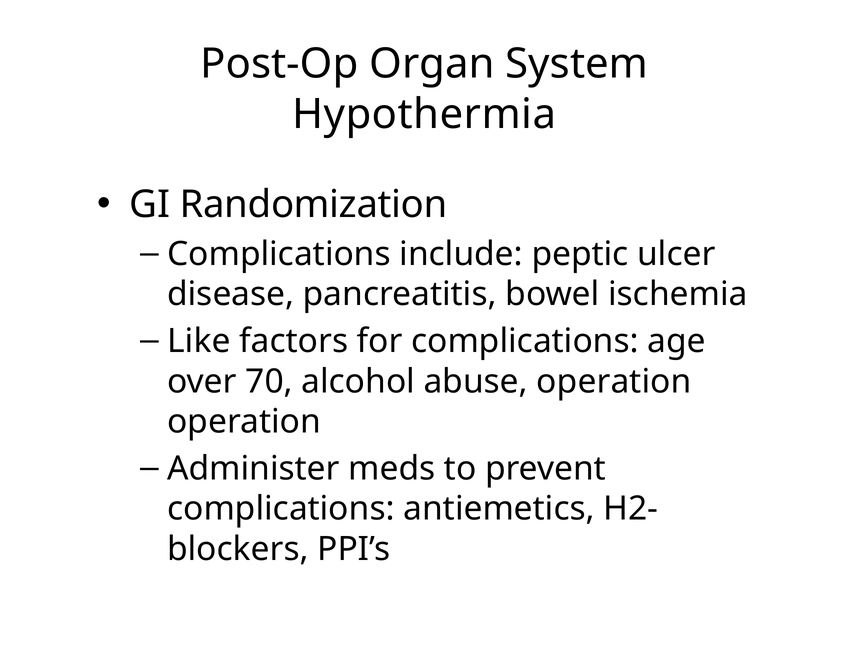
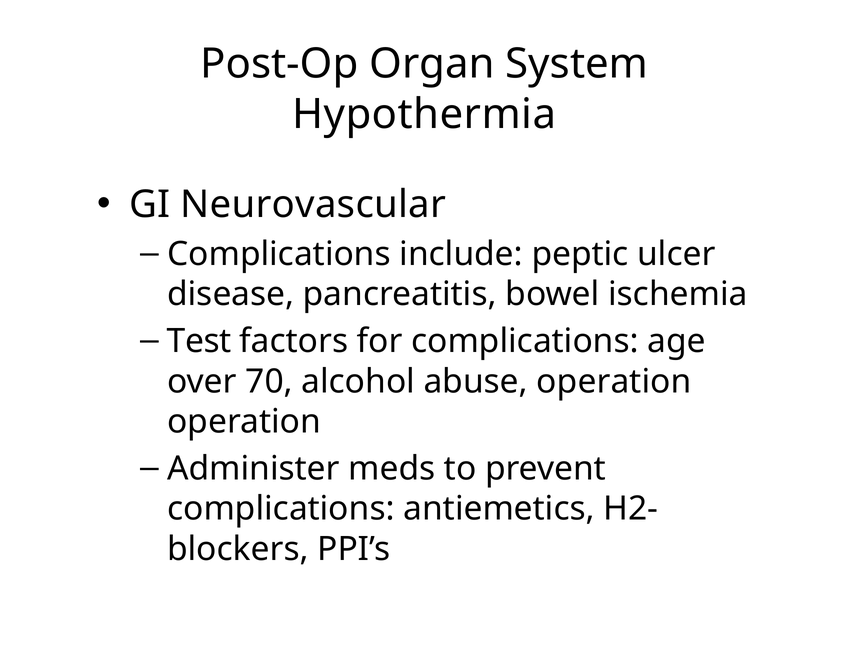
Randomization: Randomization -> Neurovascular
Like: Like -> Test
